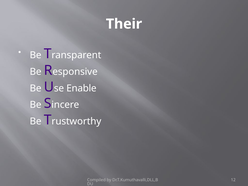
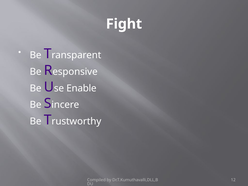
Their: Their -> Fight
